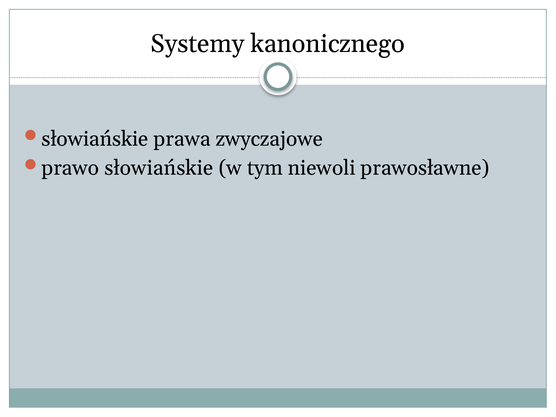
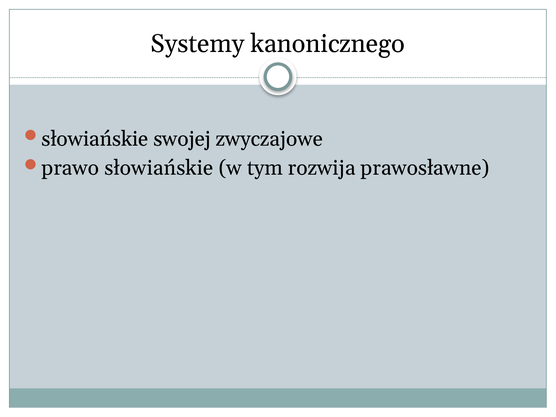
prawa: prawa -> swojej
niewoli: niewoli -> rozwija
